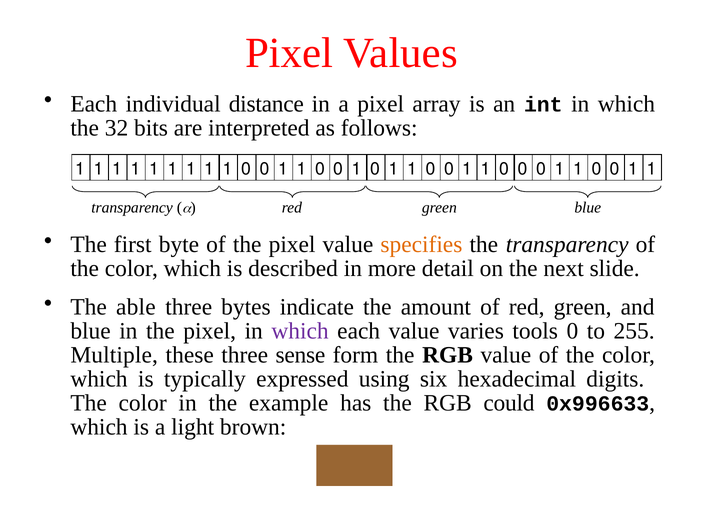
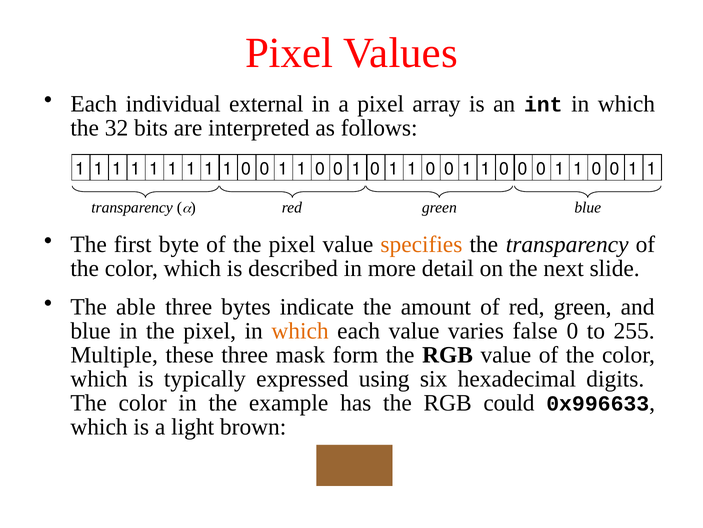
distance: distance -> external
which at (300, 331) colour: purple -> orange
tools: tools -> false
sense: sense -> mask
